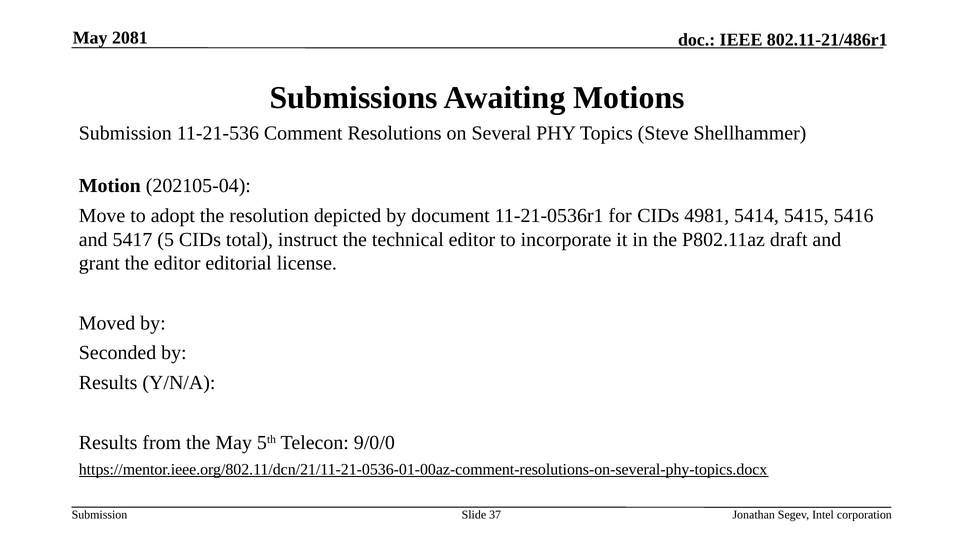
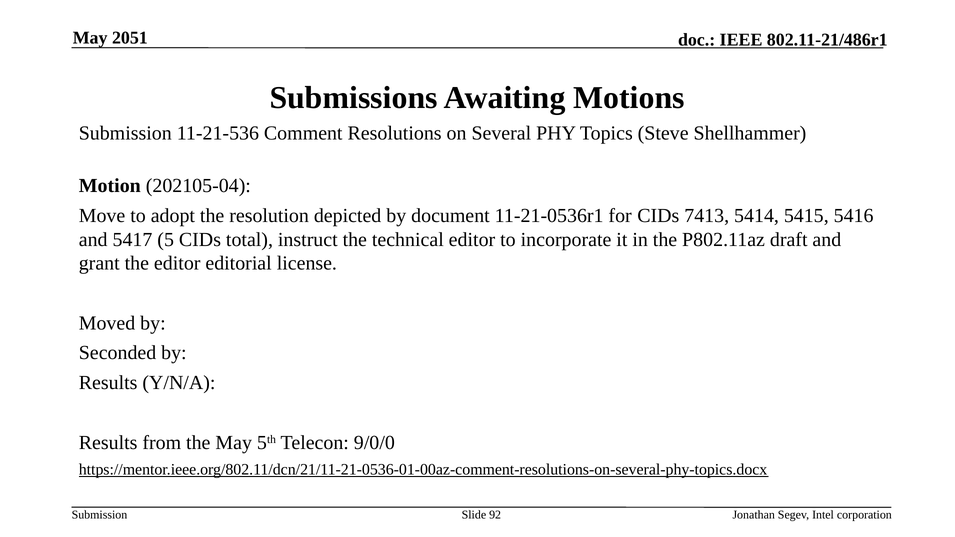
2081: 2081 -> 2051
4981: 4981 -> 7413
37: 37 -> 92
